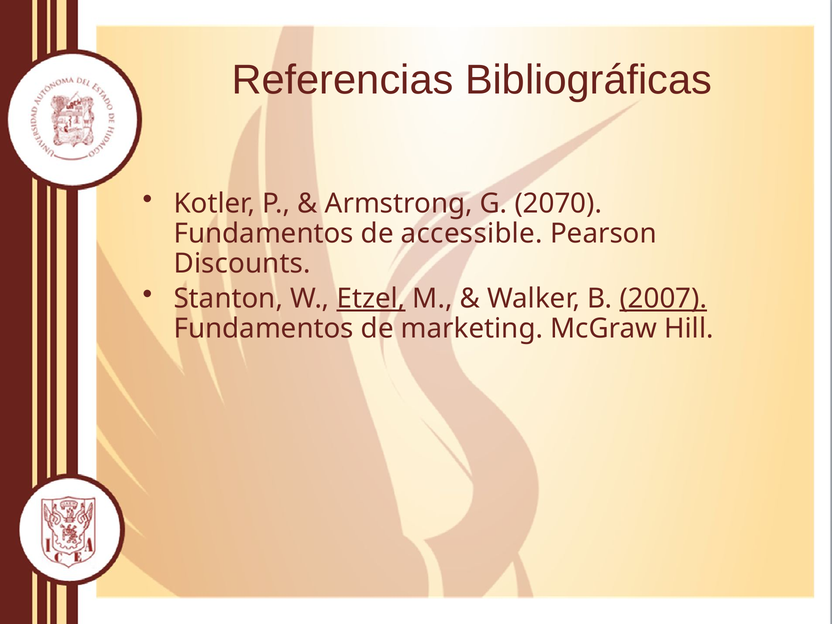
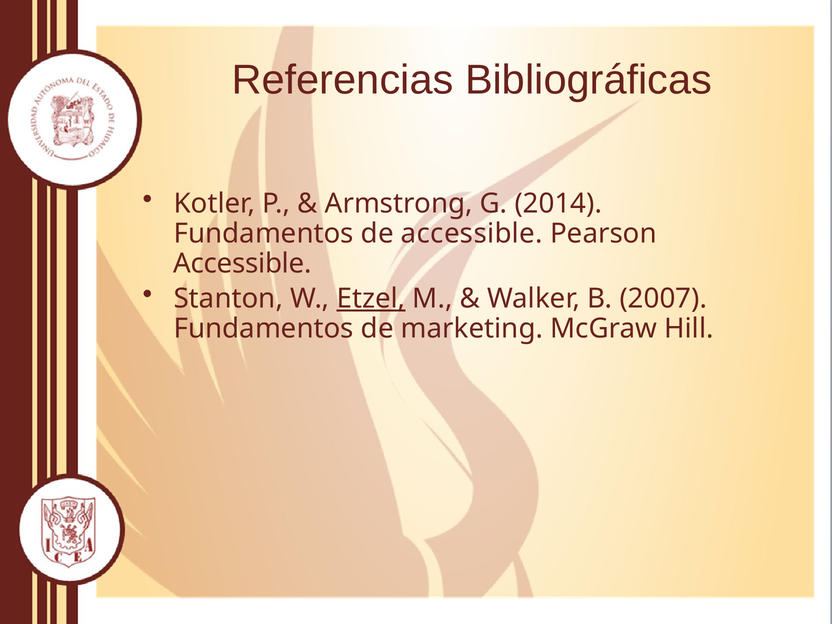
2070: 2070 -> 2014
Discounts at (242, 264): Discounts -> Accessible
2007 underline: present -> none
